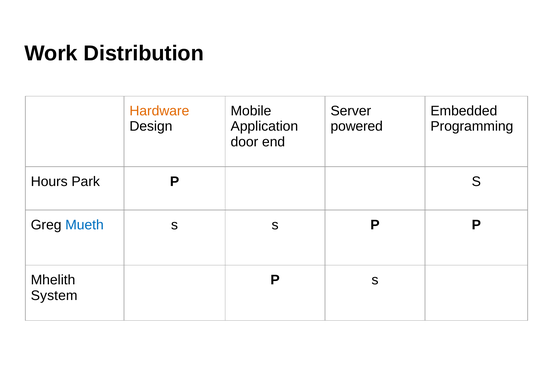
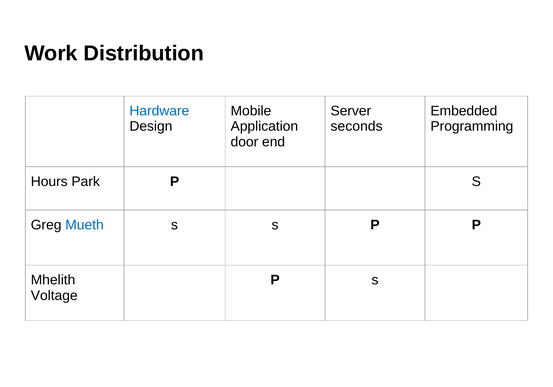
Hardware colour: orange -> blue
powered: powered -> seconds
System: System -> Voltage
